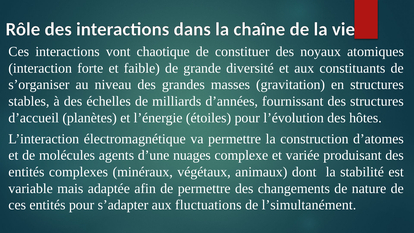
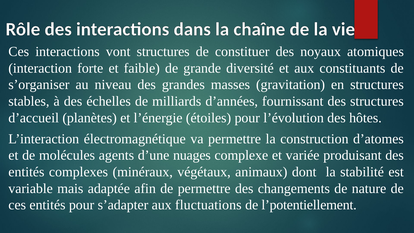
vont chaotique: chaotique -> structures
l’simultanément: l’simultanément -> l’potentiellement
